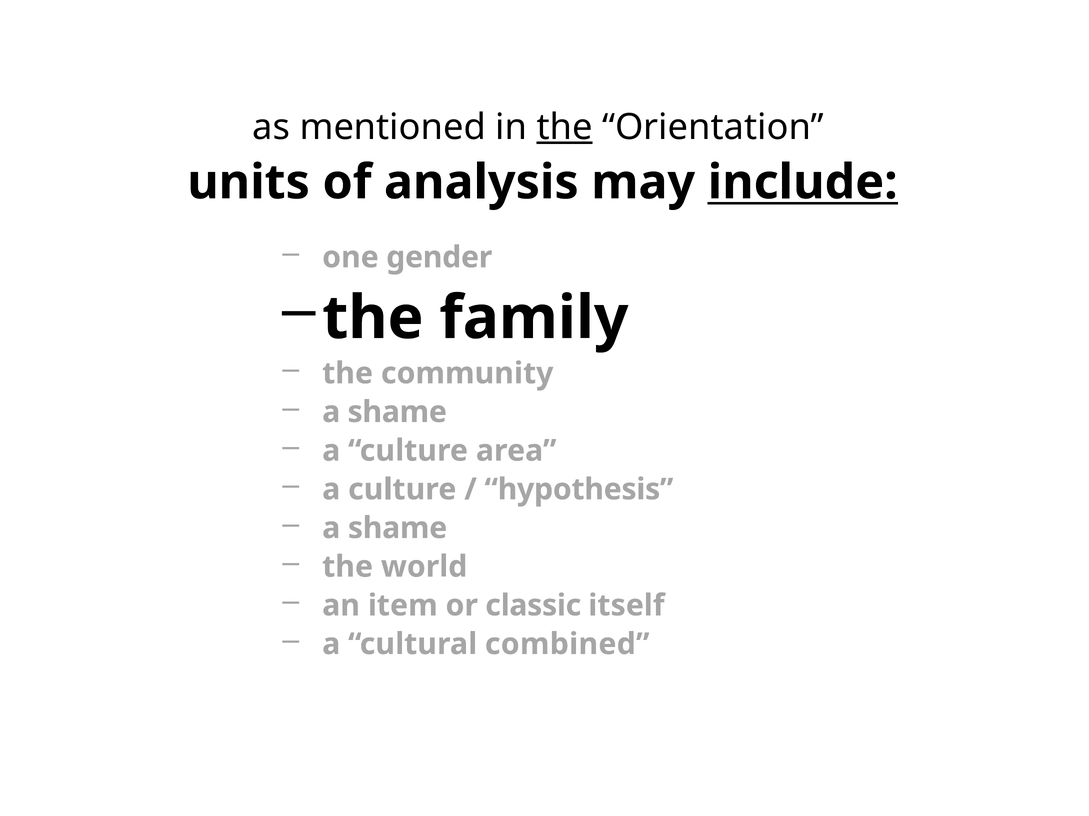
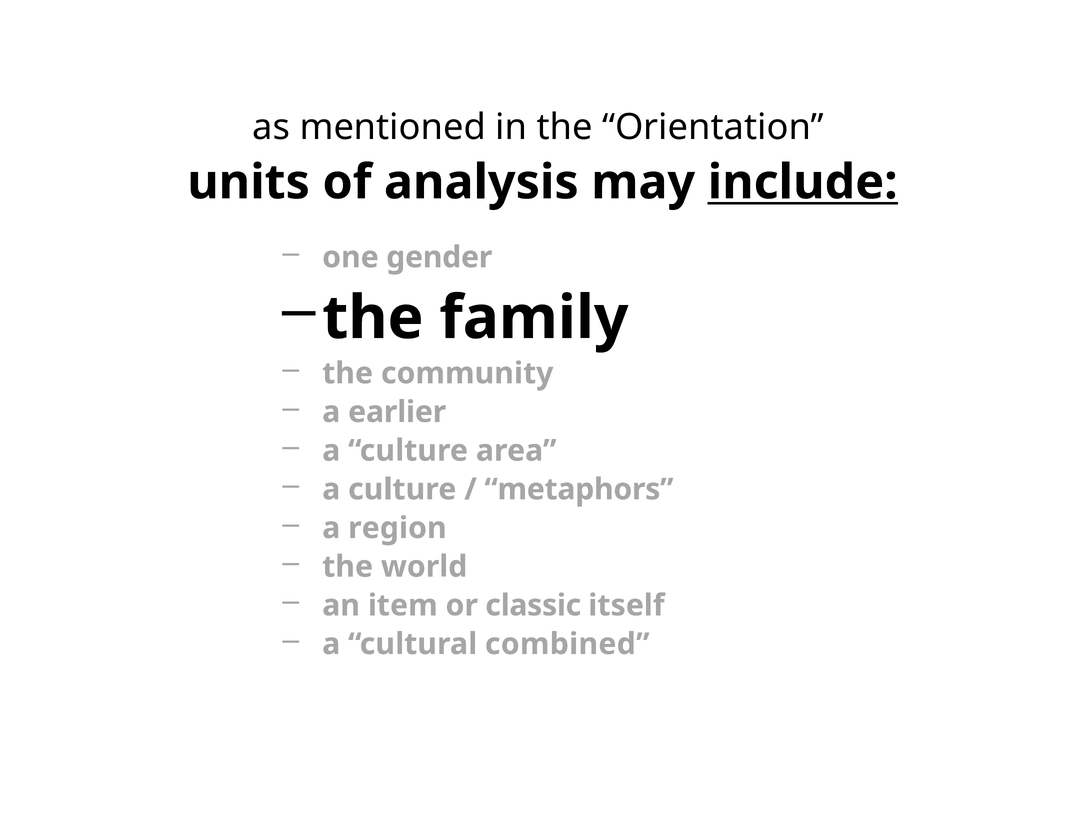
the at (565, 127) underline: present -> none
shame at (397, 412): shame -> earlier
hypothesis: hypothesis -> metaphors
shame at (398, 529): shame -> region
